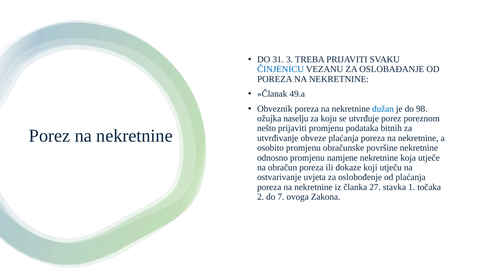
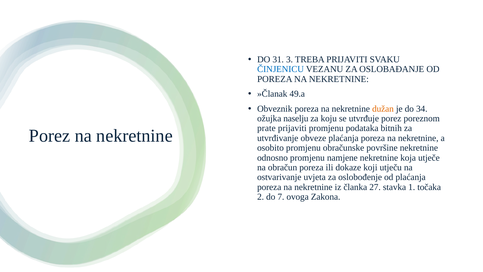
dužan colour: blue -> orange
98: 98 -> 34
nešto: nešto -> prate
